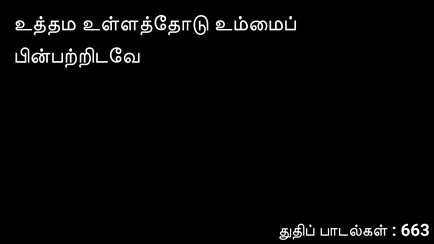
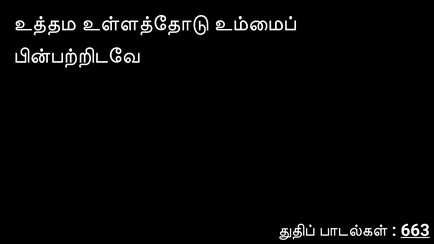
663 underline: none -> present
